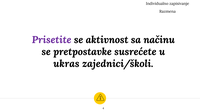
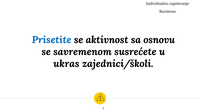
Prisetite colour: purple -> blue
načinu: načinu -> osnovu
pretpostavke: pretpostavke -> savremenom
